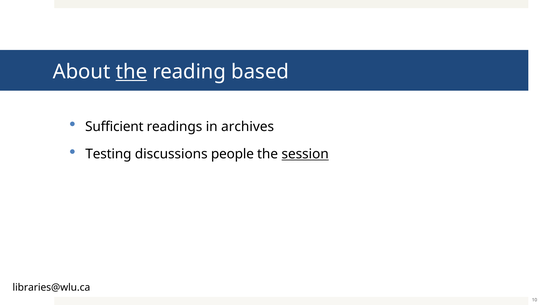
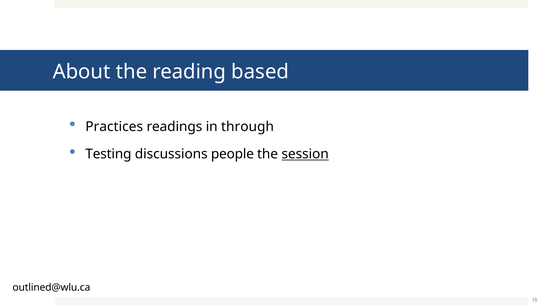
the at (131, 72) underline: present -> none
Sufficient: Sufficient -> Practices
archives: archives -> through
libraries@wlu.ca: libraries@wlu.ca -> outlined@wlu.ca
